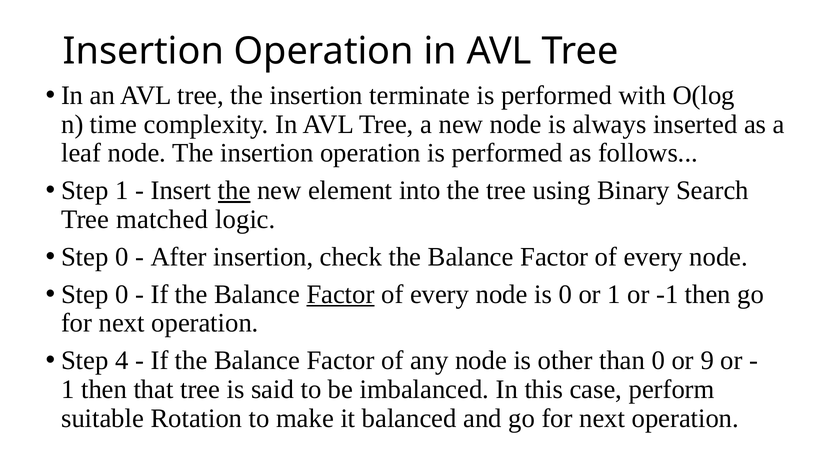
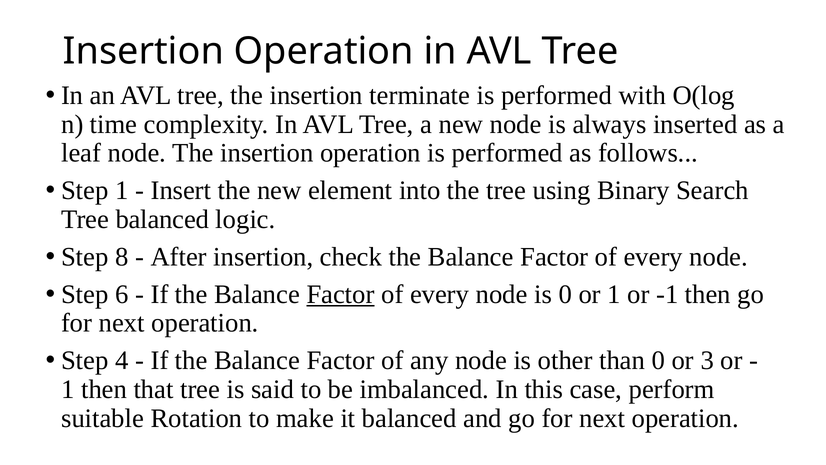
the at (234, 190) underline: present -> none
Tree matched: matched -> balanced
0 at (122, 257): 0 -> 8
0 at (122, 294): 0 -> 6
9: 9 -> 3
